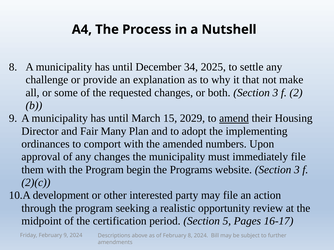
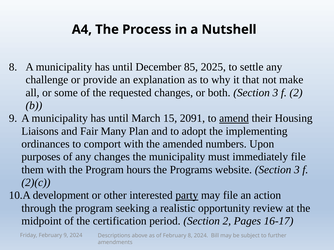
34: 34 -> 85
2029: 2029 -> 2091
Director: Director -> Liaisons
approval: approval -> purposes
begin: begin -> hours
party underline: none -> present
Section 5: 5 -> 2
